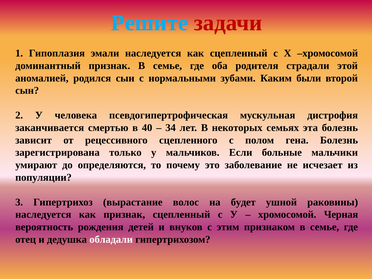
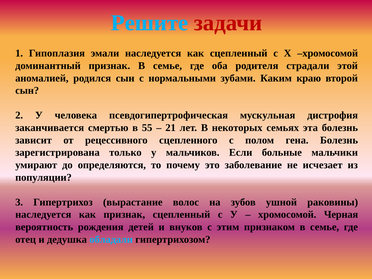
были: были -> краю
40: 40 -> 55
34: 34 -> 21
будет: будет -> зубов
обладали colour: white -> light blue
